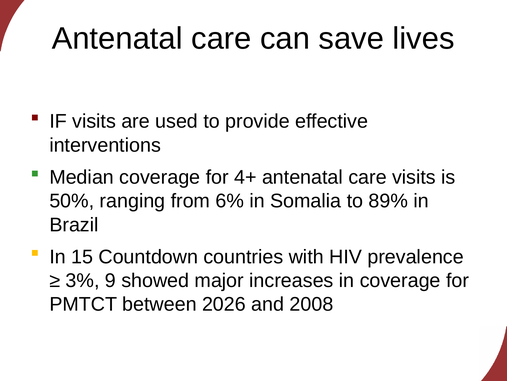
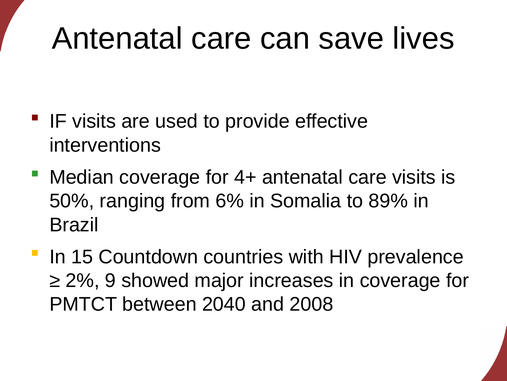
3%: 3% -> 2%
2026: 2026 -> 2040
